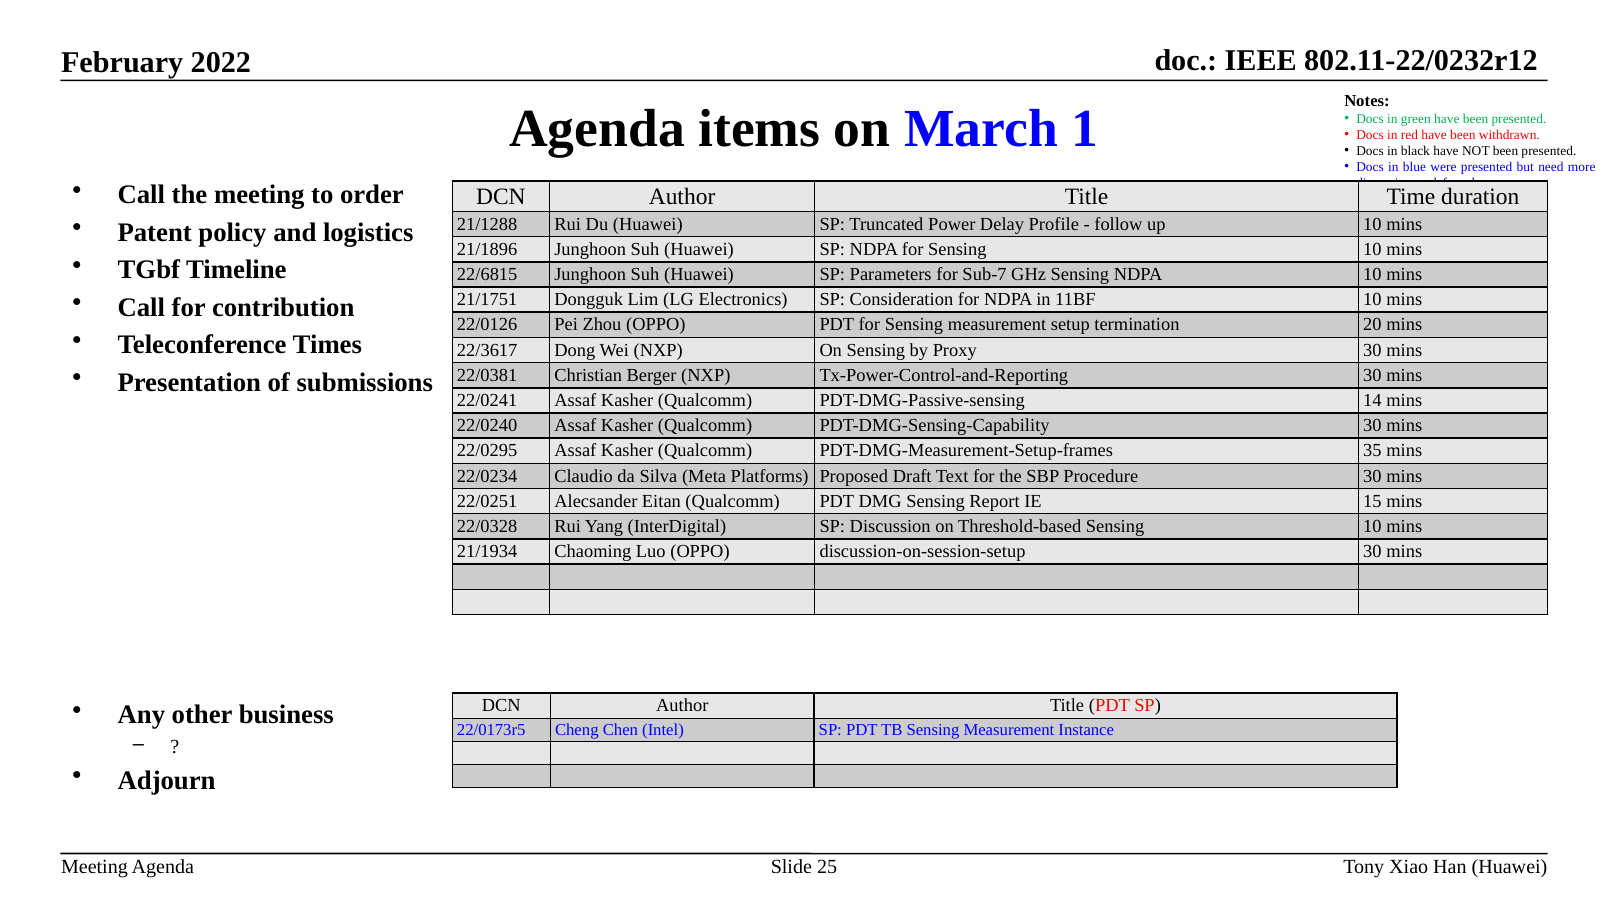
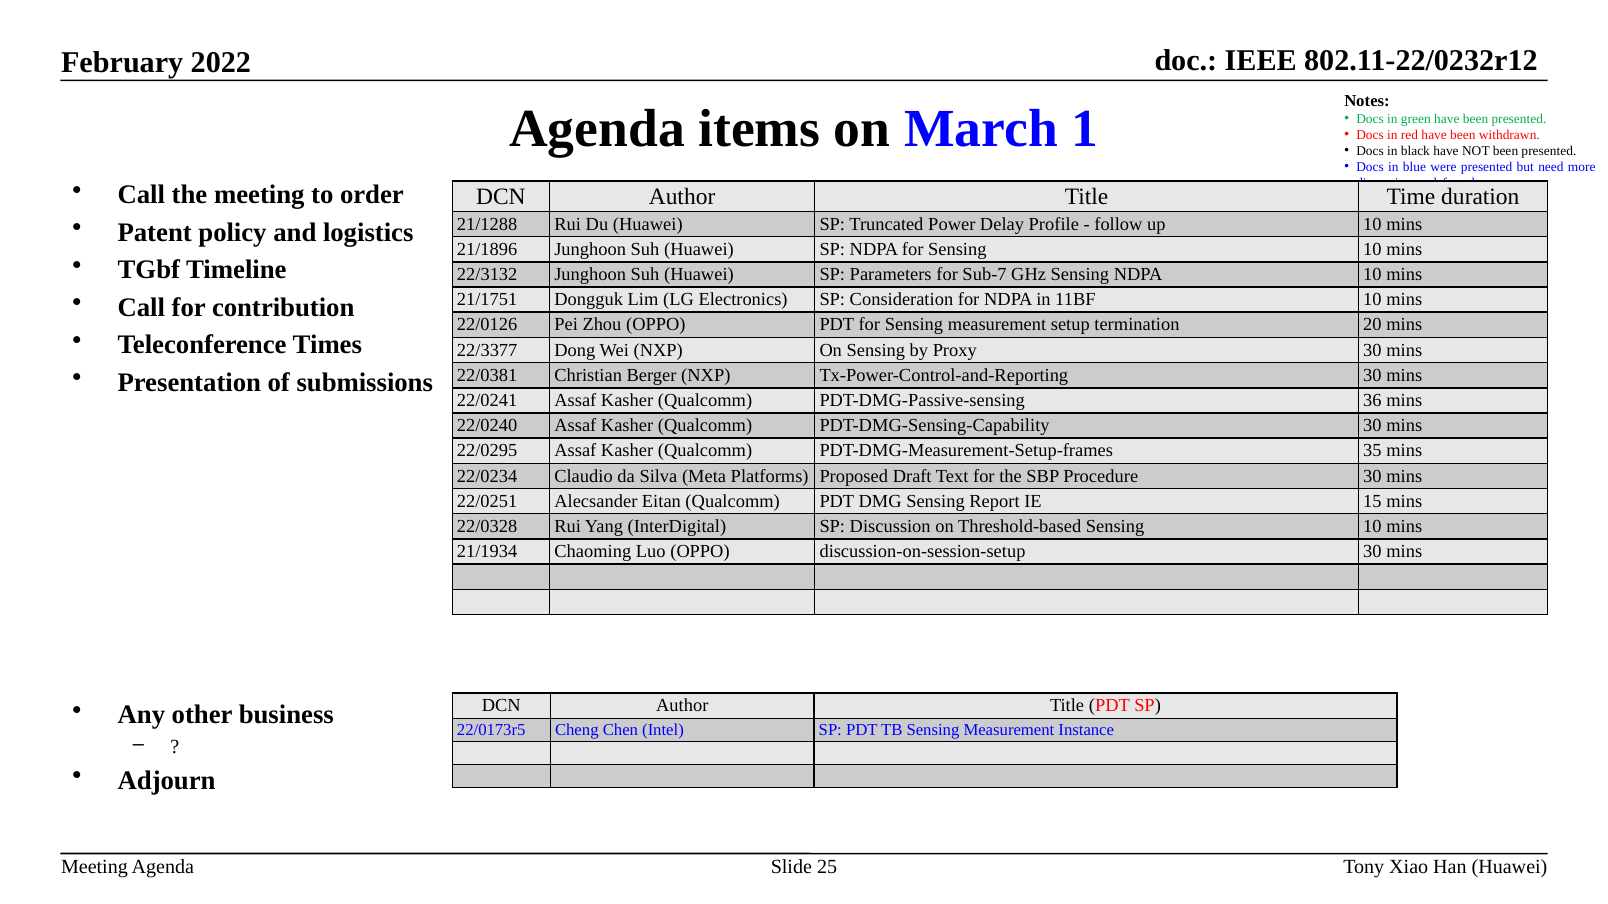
22/6815: 22/6815 -> 22/3132
22/3617: 22/3617 -> 22/3377
14: 14 -> 36
